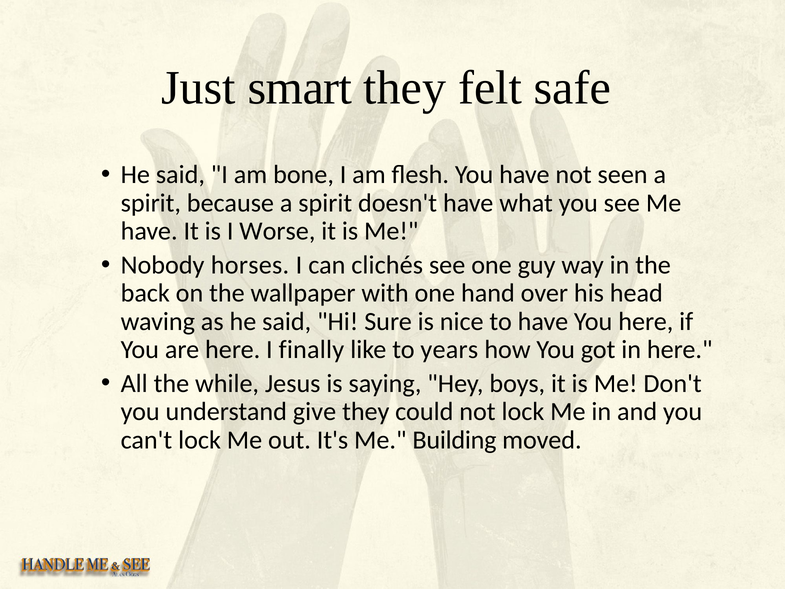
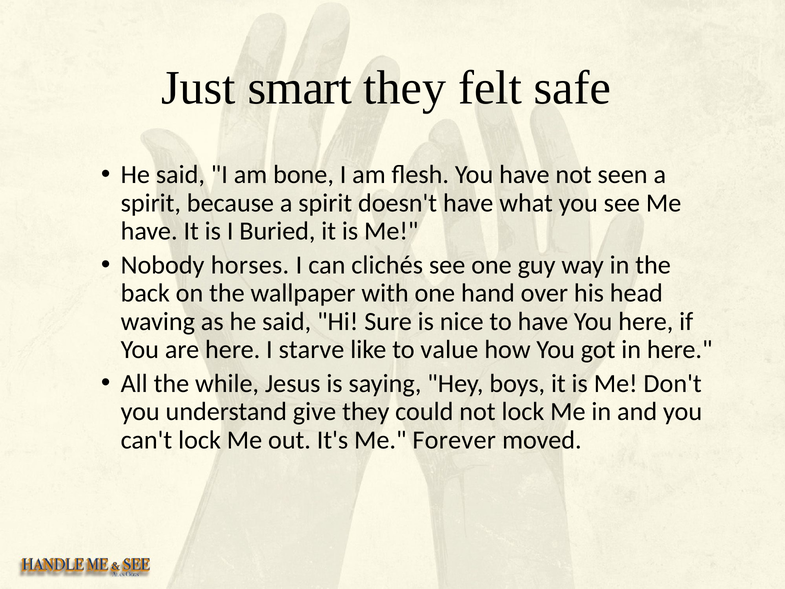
Worse: Worse -> Buried
finally: finally -> starve
years: years -> value
Building: Building -> Forever
